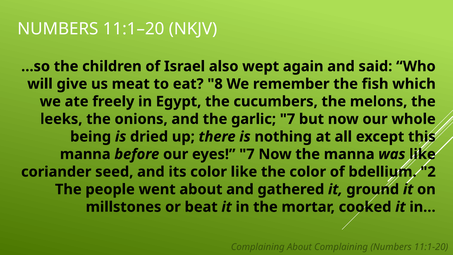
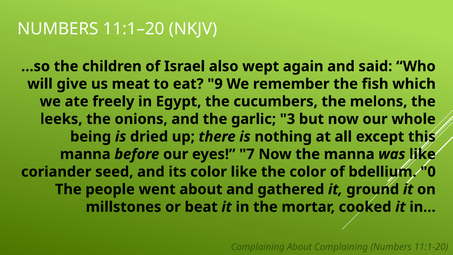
8: 8 -> 9
garlic 7: 7 -> 3
2: 2 -> 0
